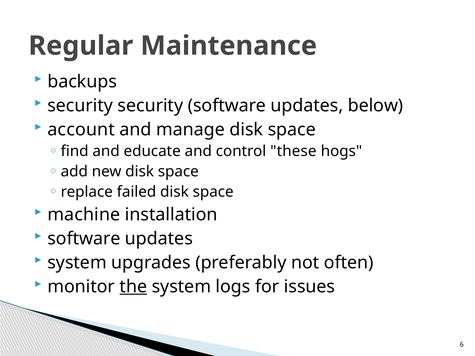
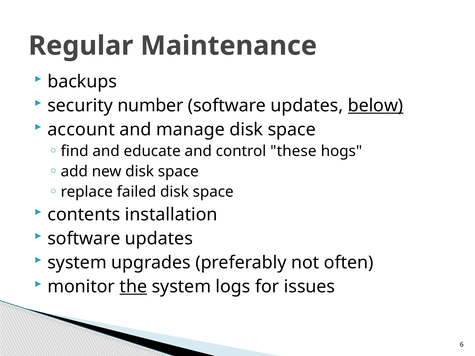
security security: security -> number
below underline: none -> present
machine: machine -> contents
